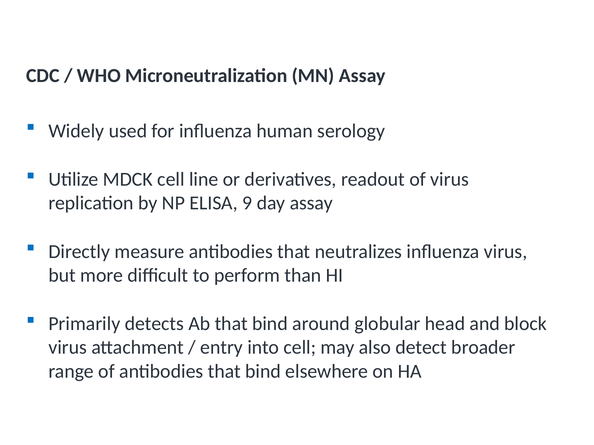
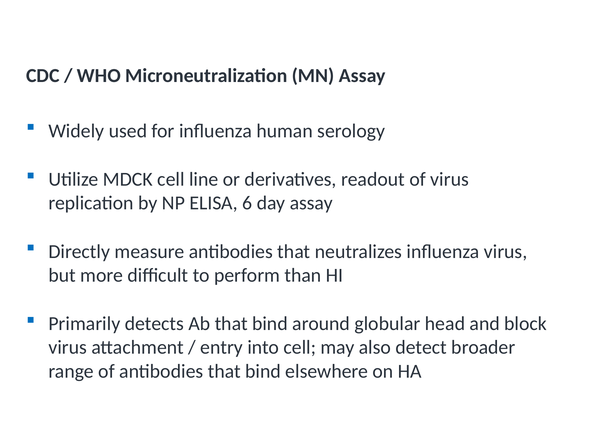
9: 9 -> 6
